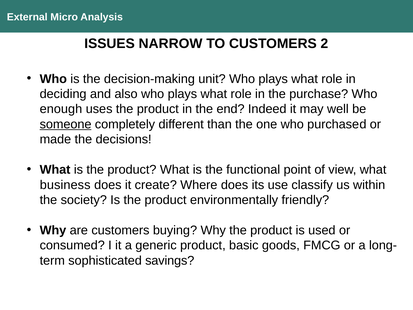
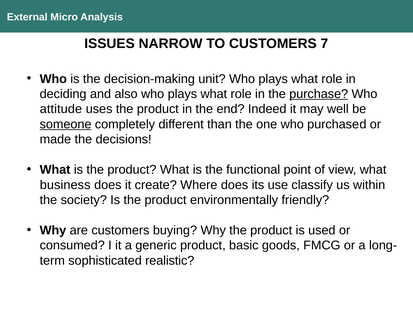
2: 2 -> 7
purchase underline: none -> present
enough: enough -> attitude
savings: savings -> realistic
